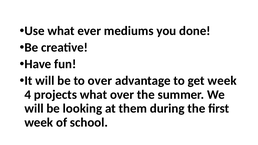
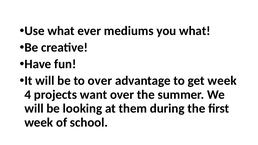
you done: done -> what
projects what: what -> want
